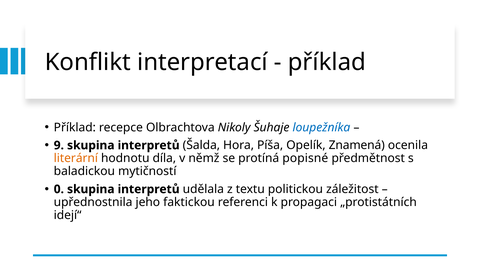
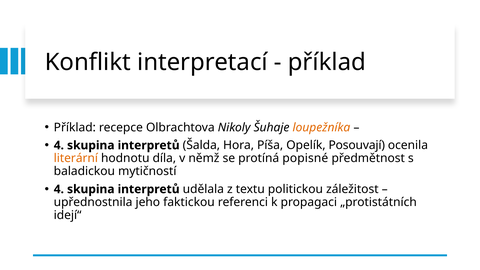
loupežníka colour: blue -> orange
9 at (59, 145): 9 -> 4
Znamená: Znamená -> Posouvají
0 at (59, 189): 0 -> 4
